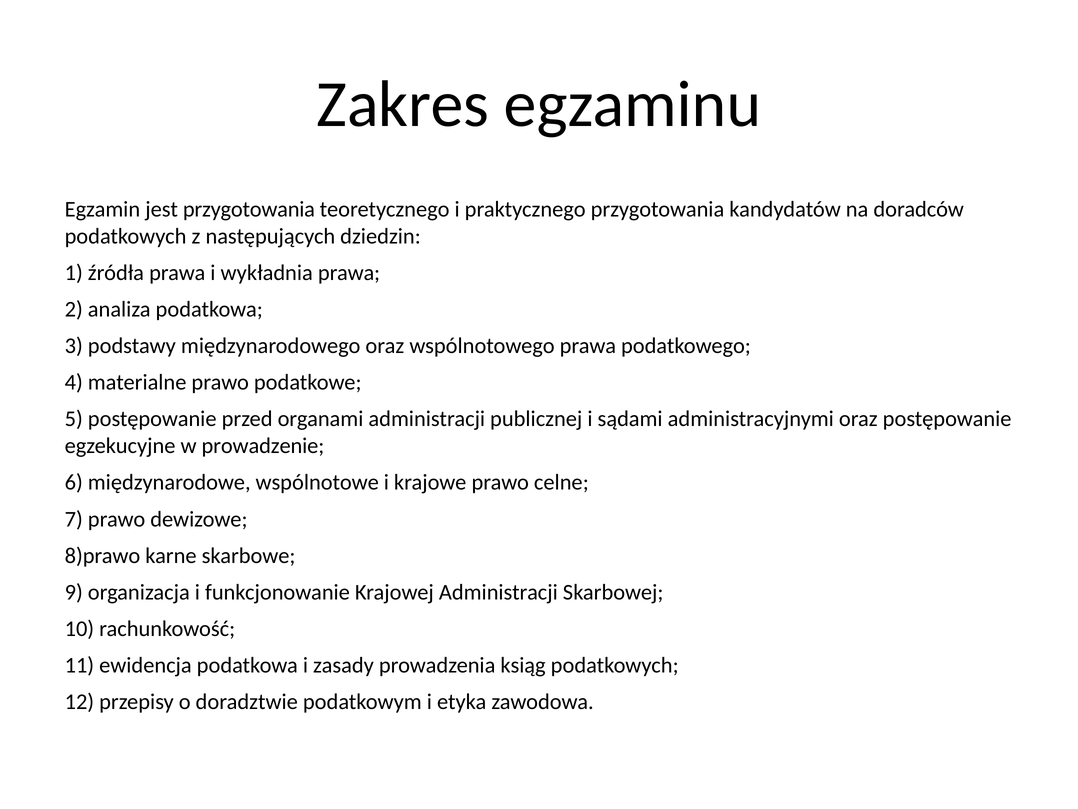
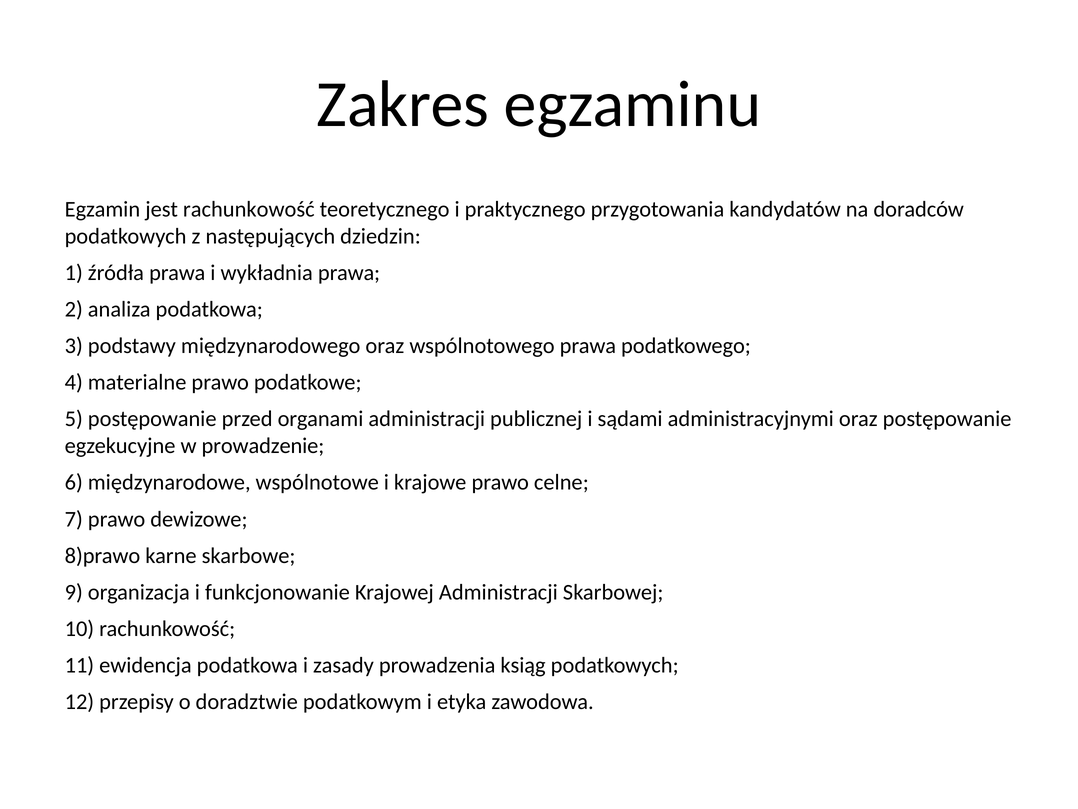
jest przygotowania: przygotowania -> rachunkowość
